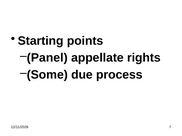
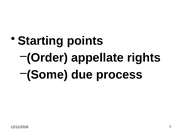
Panel: Panel -> Order
